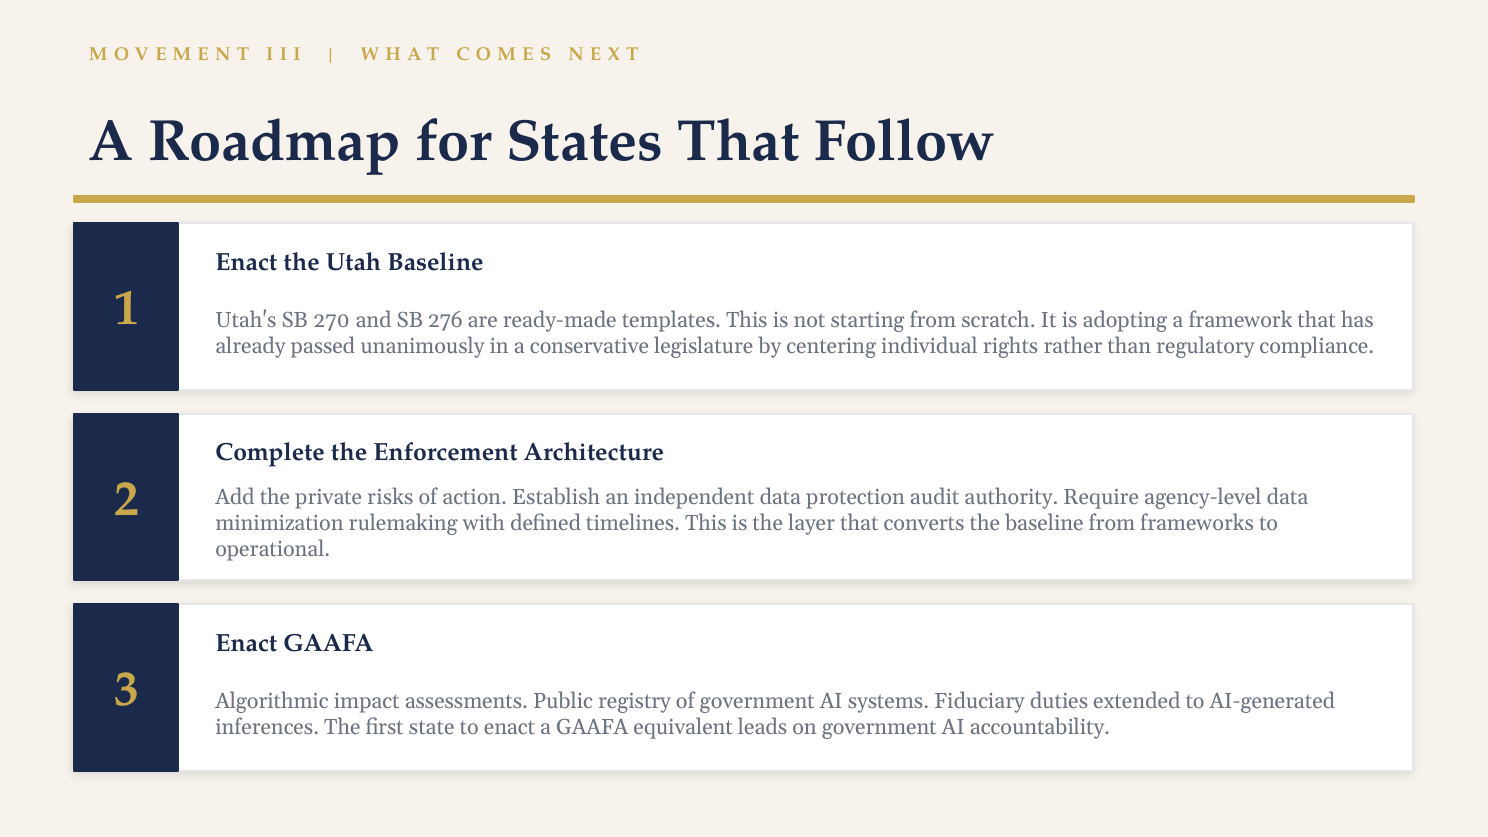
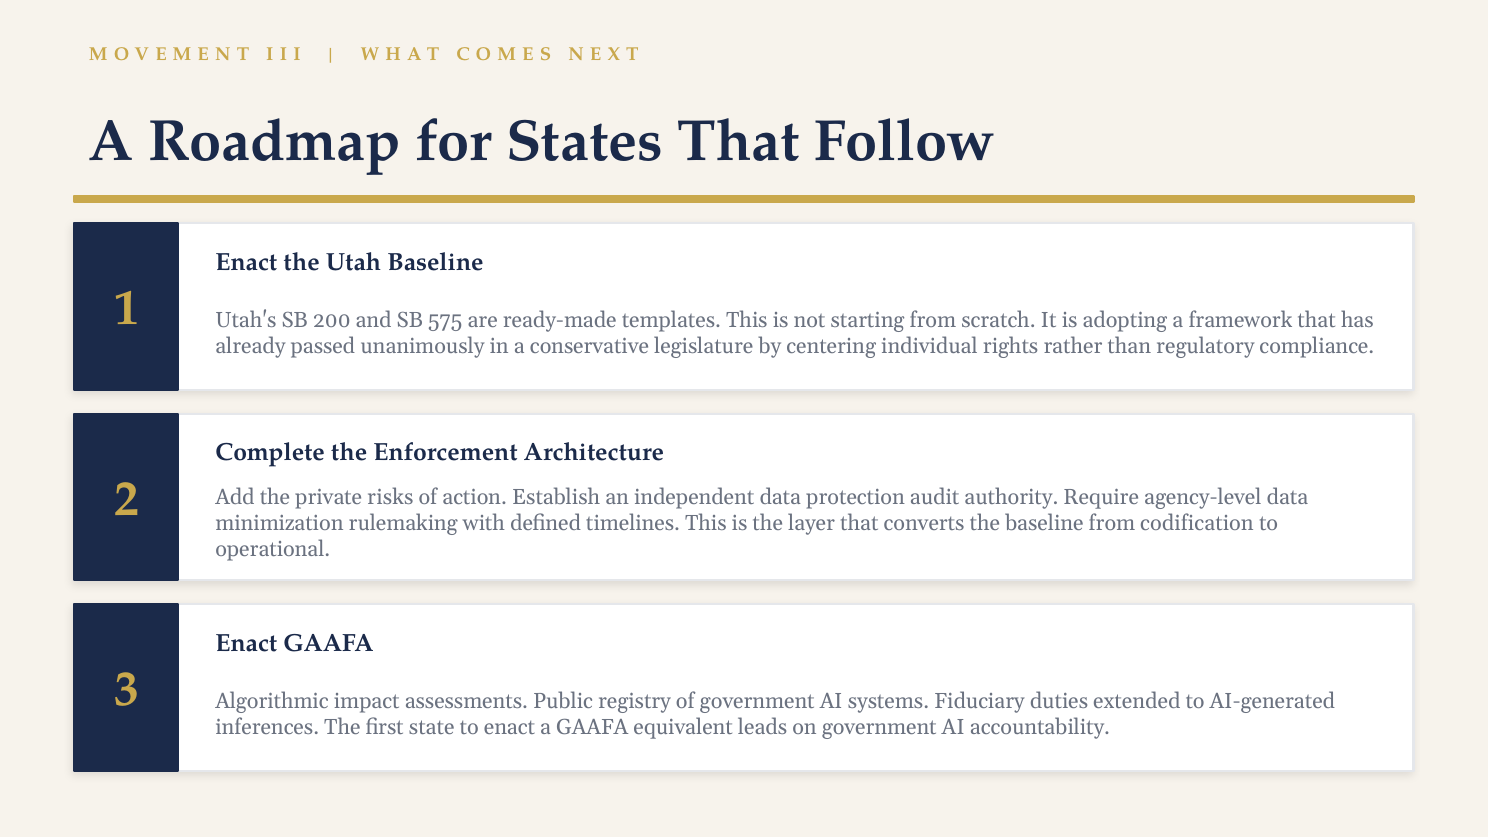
270: 270 -> 200
276: 276 -> 575
frameworks: frameworks -> codification
